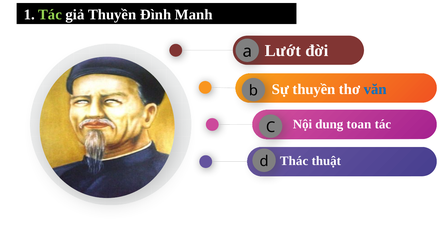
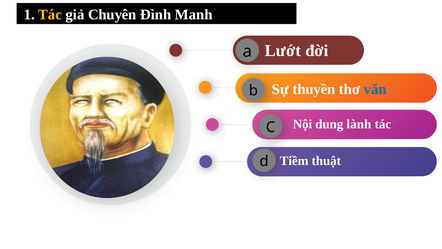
Tác at (50, 15) colour: light green -> yellow
giả Thuyền: Thuyền -> Chuyên
toan: toan -> lành
Thác: Thác -> Tiềm
